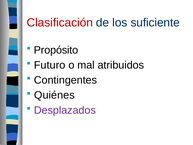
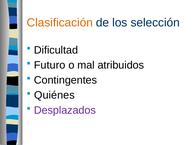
Clasificación colour: red -> orange
suficiente: suficiente -> selección
Propósito: Propósito -> Dificultad
